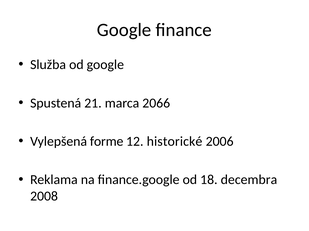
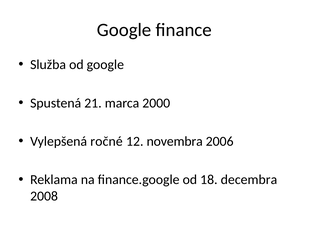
2066: 2066 -> 2000
forme: forme -> ročné
historické: historické -> novembra
